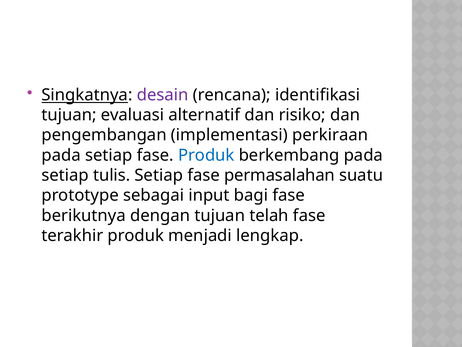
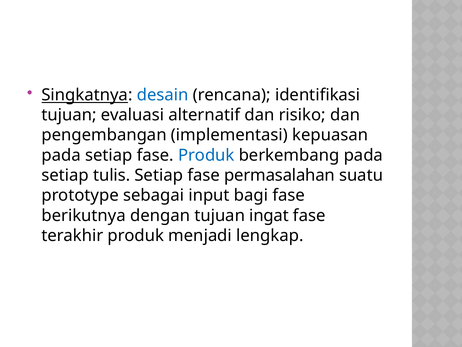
desain colour: purple -> blue
perkiraan: perkiraan -> kepuasan
telah: telah -> ingat
